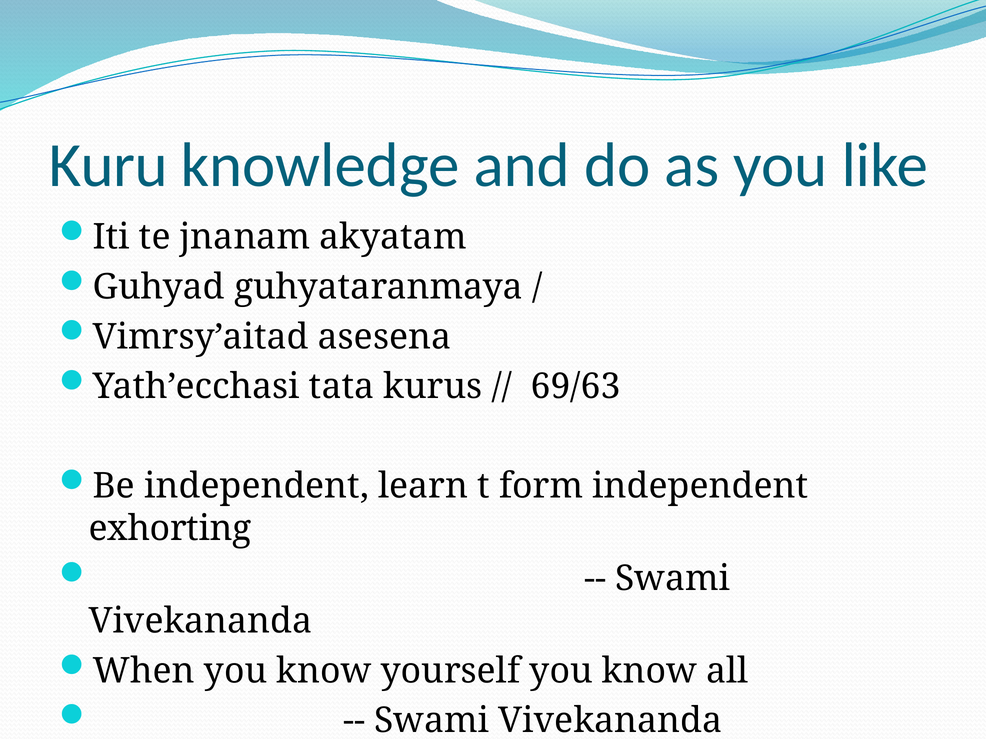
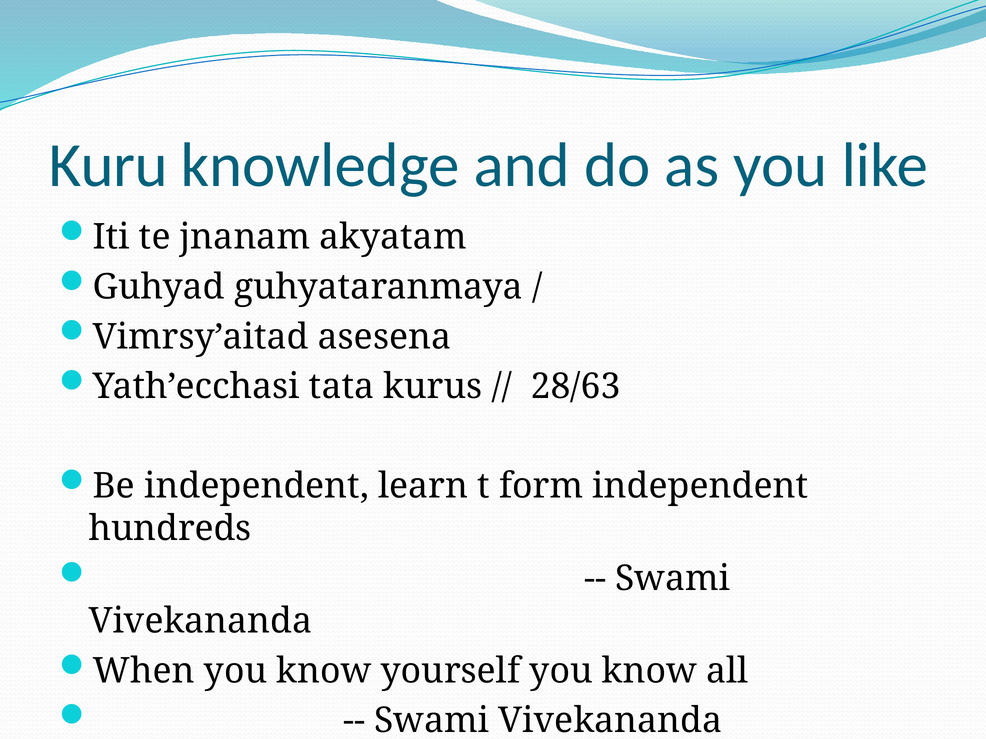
69/63: 69/63 -> 28/63
exhorting: exhorting -> hundreds
